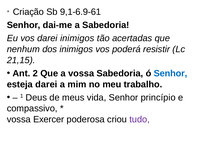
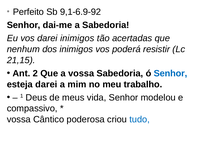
Criação: Criação -> Perfeito
9,1-6.9-61: 9,1-6.9-61 -> 9,1-6.9-92
princípio: princípio -> modelou
Exercer: Exercer -> Cântico
tudo colour: purple -> blue
